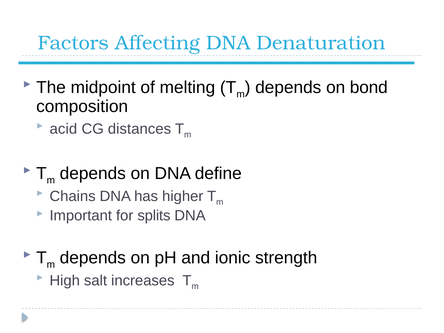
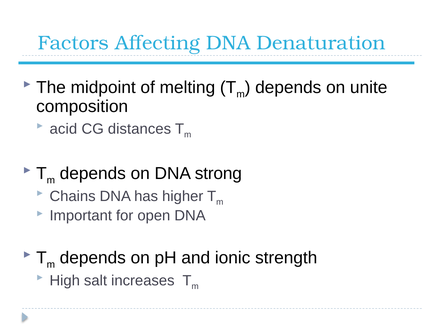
bond: bond -> unite
define: define -> strong
splits: splits -> open
